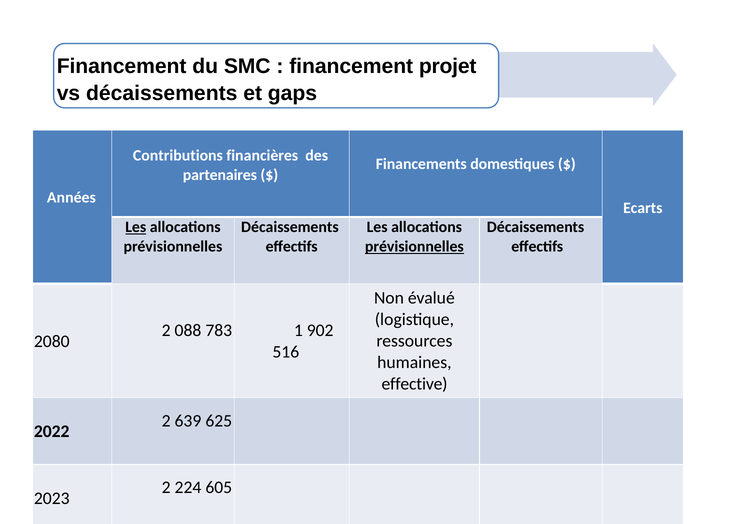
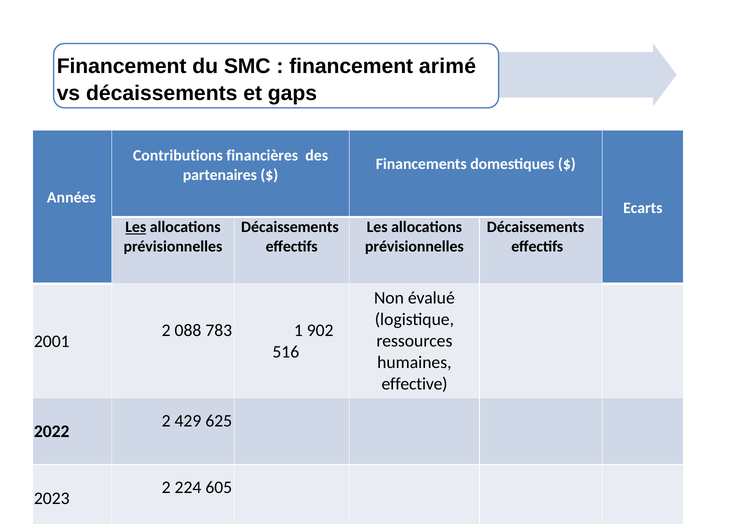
projet: projet -> arimé
prévisionnelles at (414, 247) underline: present -> none
2080: 2080 -> 2001
639: 639 -> 429
